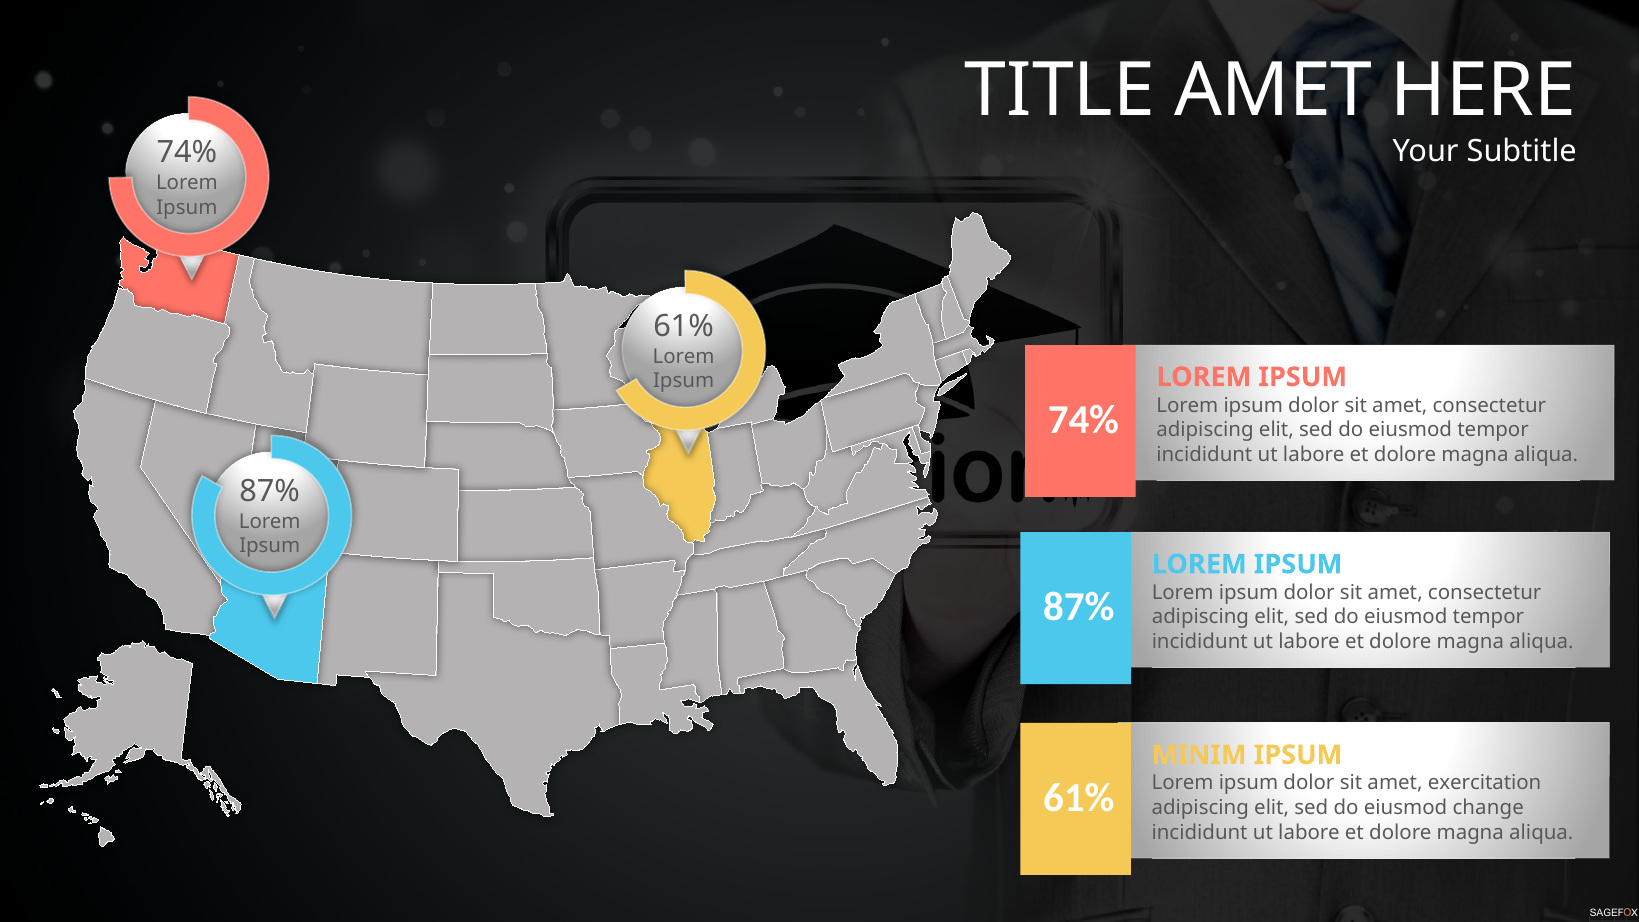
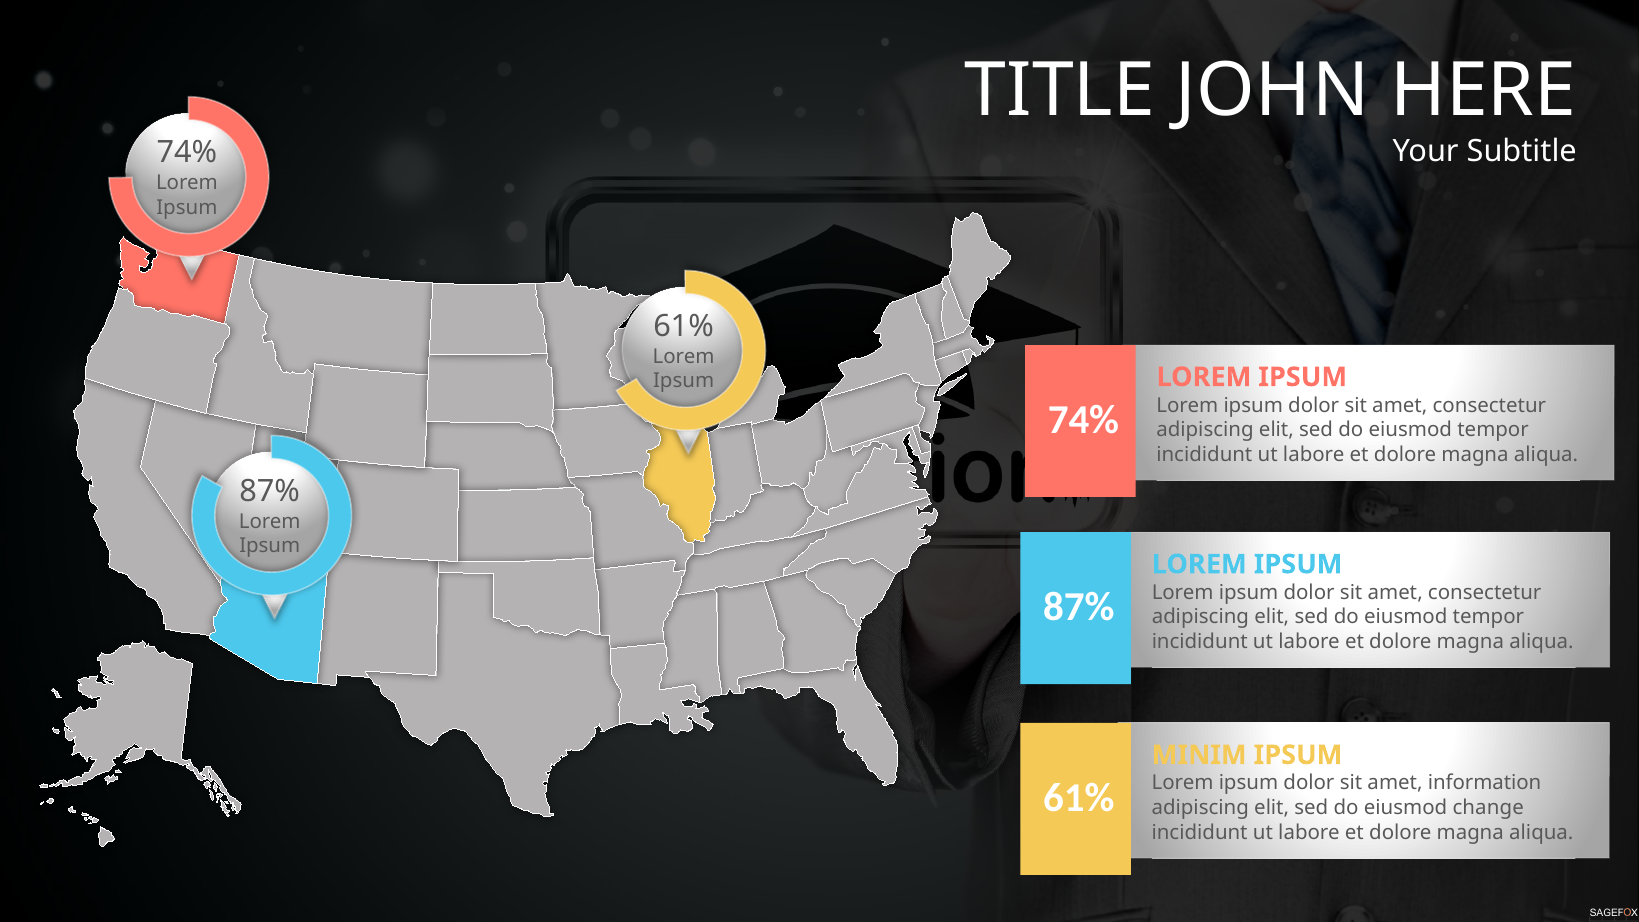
TITLE AMET: AMET -> JOHN
exercitation: exercitation -> information
